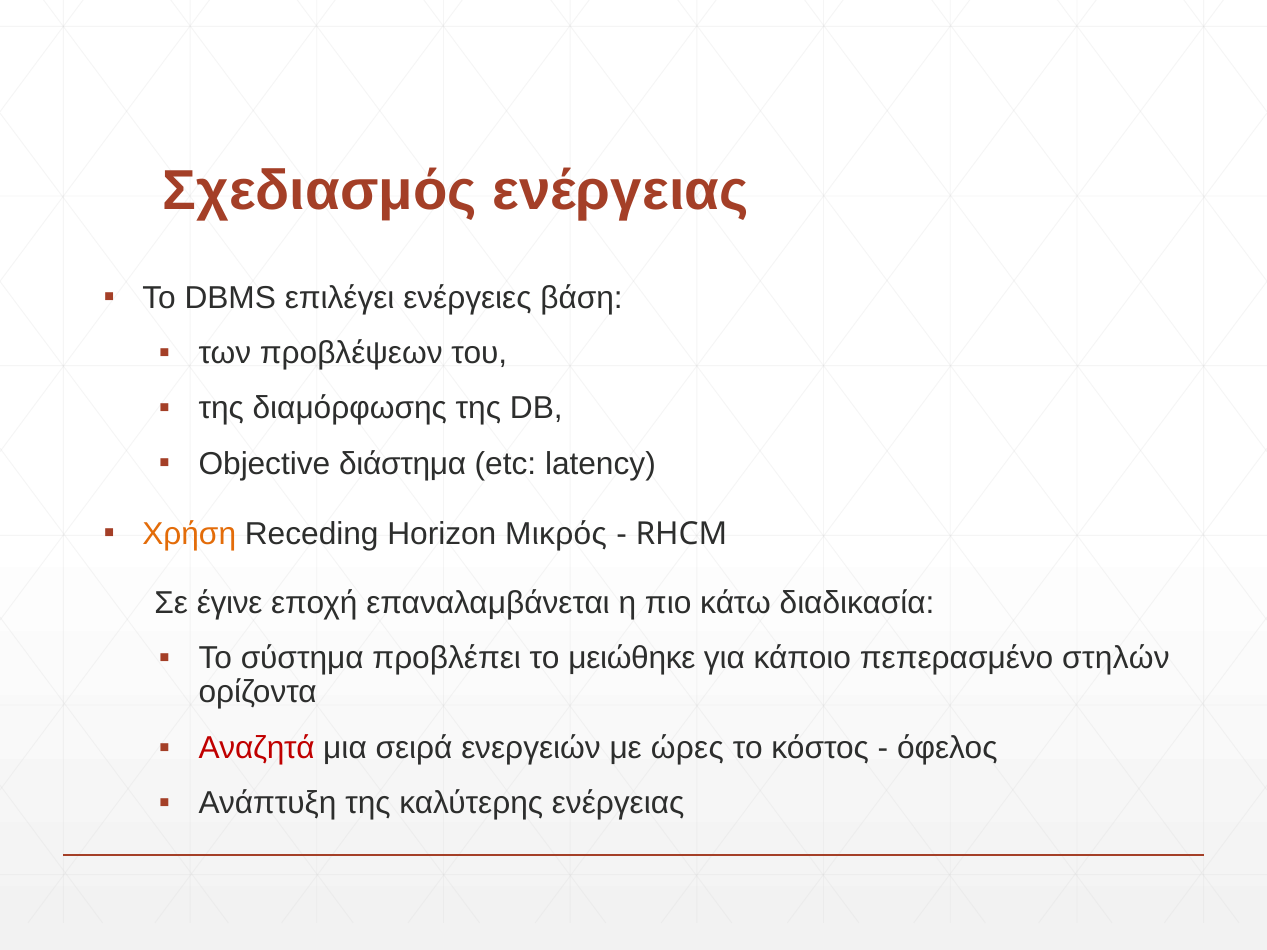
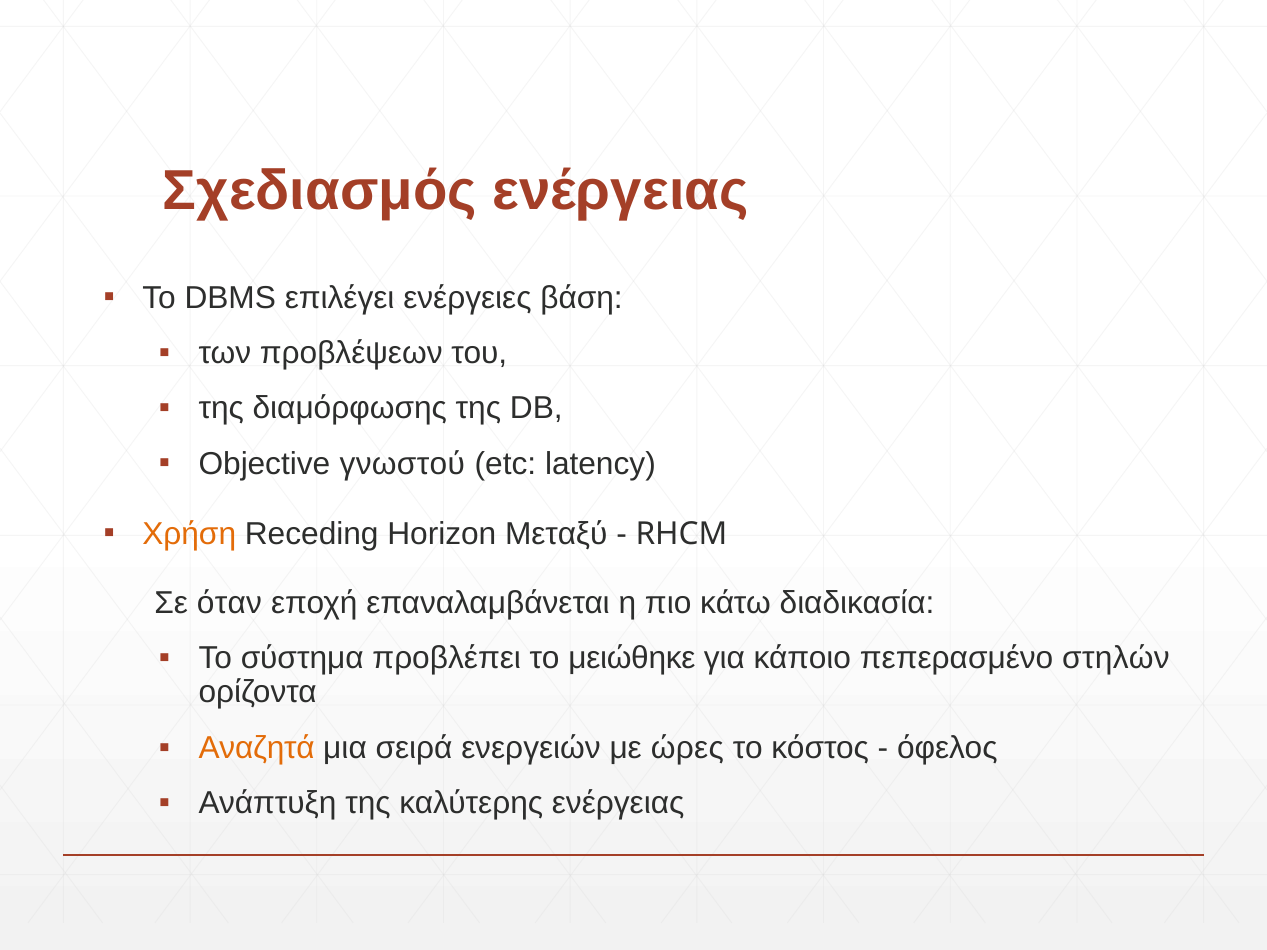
διάστημα: διάστημα -> γνωστού
Μικρός: Μικρός -> Μεταξύ
έγινε: έγινε -> όταν
Αναζητά colour: red -> orange
